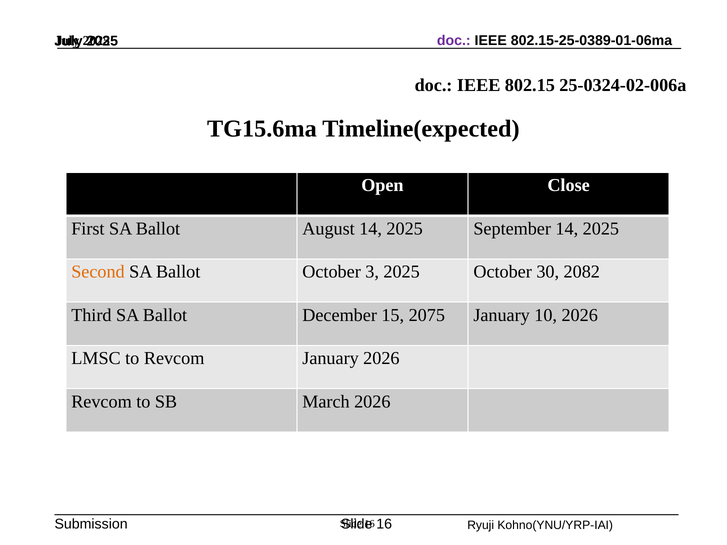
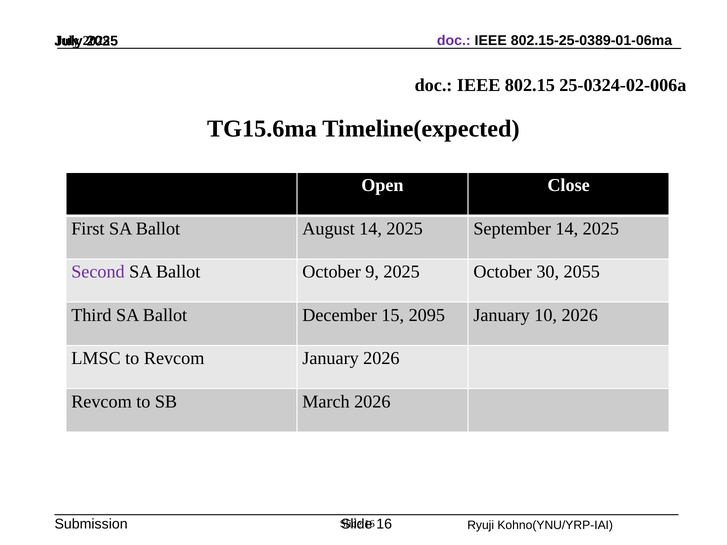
Second colour: orange -> purple
3: 3 -> 9
2082: 2082 -> 2055
2075: 2075 -> 2095
